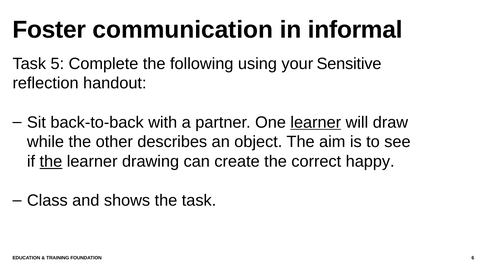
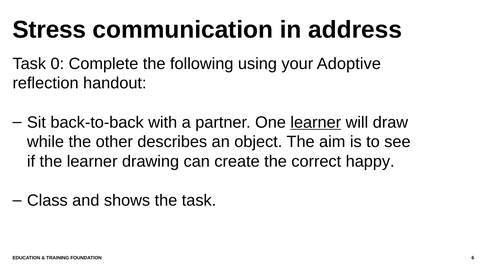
Foster: Foster -> Stress
informal: informal -> address
5: 5 -> 0
Sensitive: Sensitive -> Adoptive
the at (51, 161) underline: present -> none
